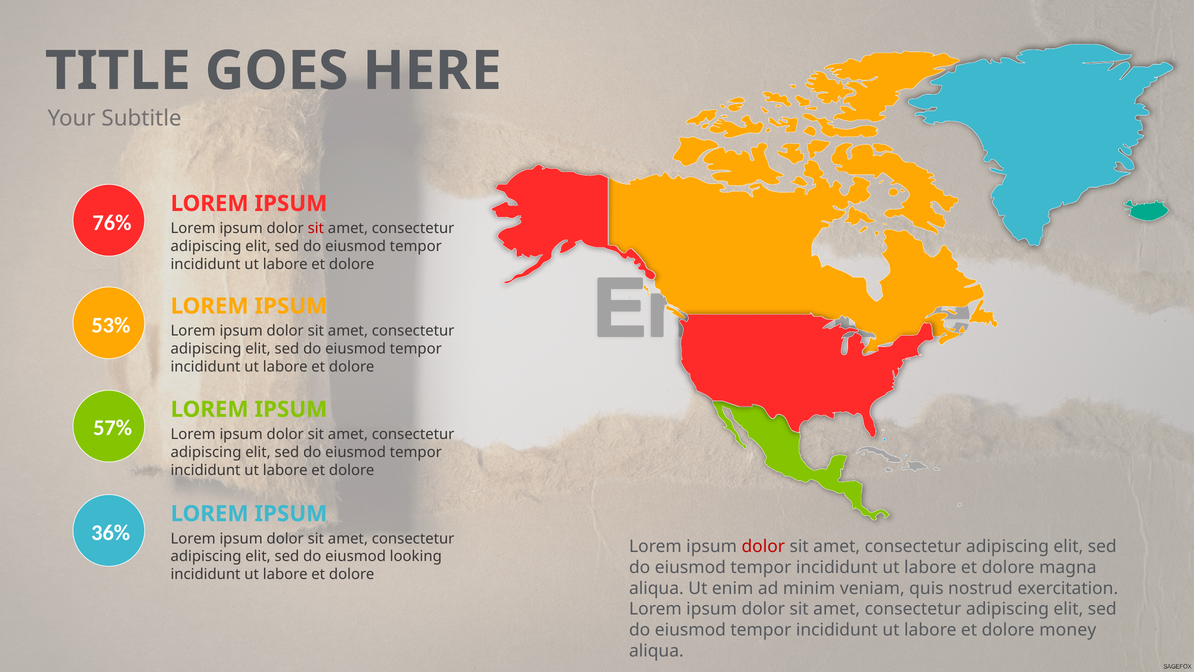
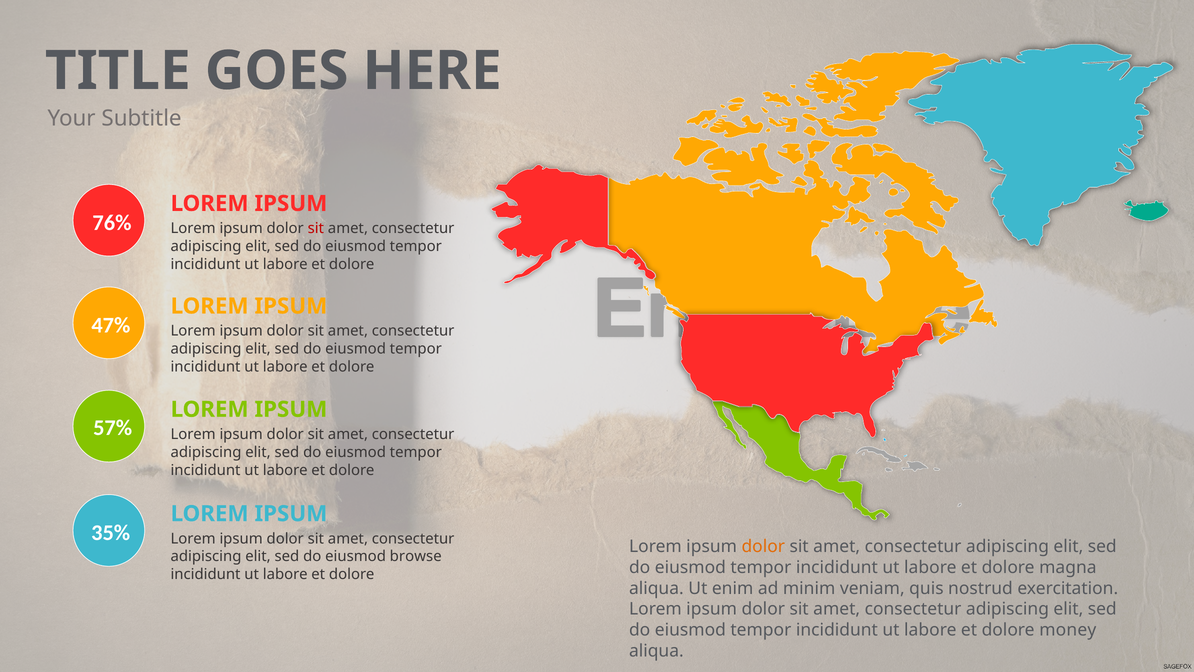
53%: 53% -> 47%
36%: 36% -> 35%
dolor at (763, 546) colour: red -> orange
looking: looking -> browse
